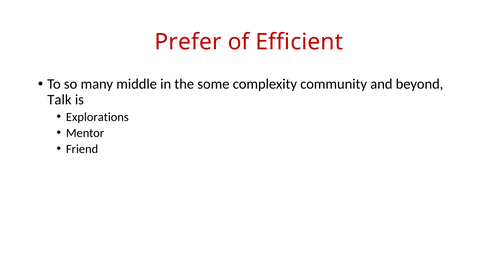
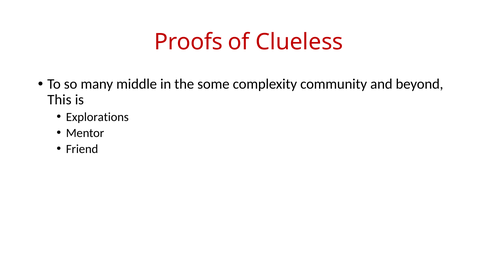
Prefer: Prefer -> Proofs
Efficient: Efficient -> Clueless
Talk: Talk -> This
